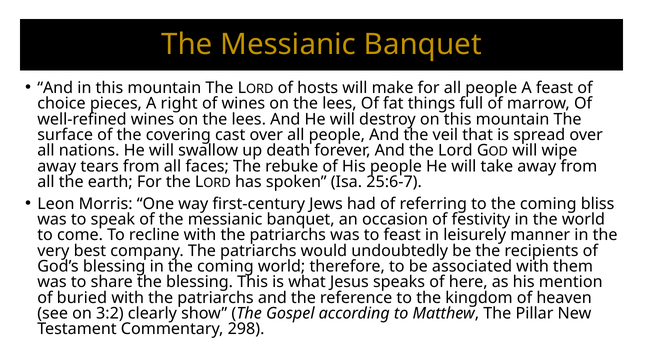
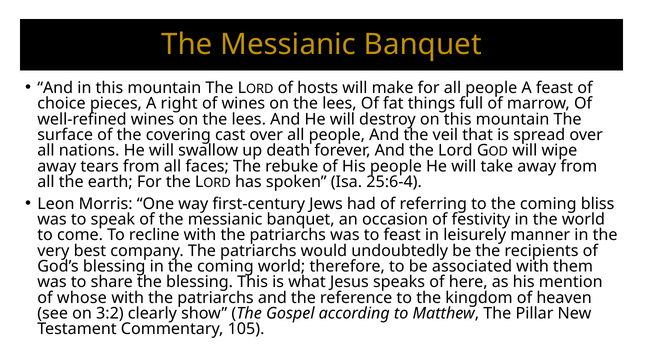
25:6-7: 25:6-7 -> 25:6-4
buried: buried -> whose
298: 298 -> 105
